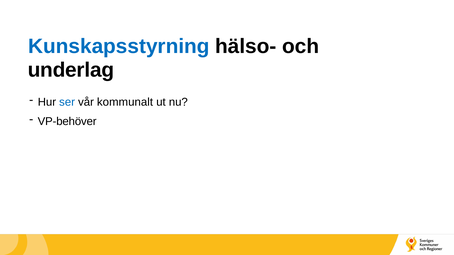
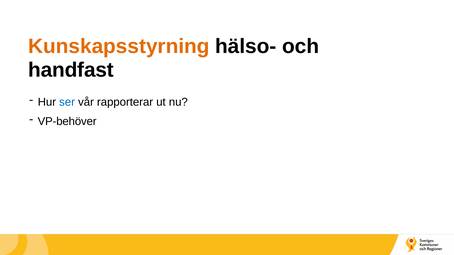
Kunskapsstyrning colour: blue -> orange
underlag: underlag -> handfast
kommunalt: kommunalt -> rapporterar
